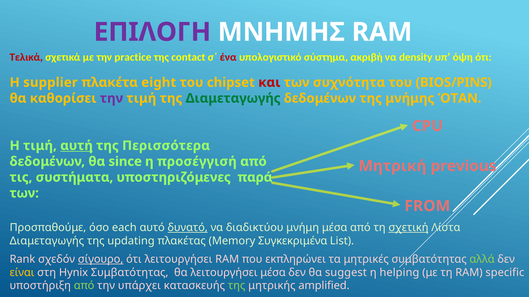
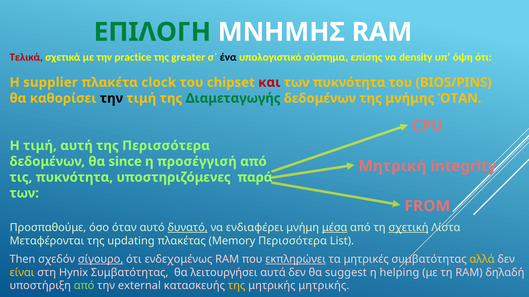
ΕΠΙΛΟΓΗ colour: purple -> green
contact: contact -> greater
ένα colour: red -> black
ακριβή: ακριβή -> επίσης
eight: eight -> clock
των συχνότητα: συχνότητα -> πυκνότητα
την at (111, 98) colour: purple -> black
αυτή underline: present -> none
previous: previous -> integrity
τις συστήματα: συστήματα -> πυκνότητα
όσο each: each -> όταν
διαδικτύου: διαδικτύου -> ενδιαφέρει
μέσα at (335, 228) underline: none -> present
Διαμεταγωγής at (47, 241): Διαμεταγωγής -> Μεταφέρονται
Memory Συγκεκριμένα: Συγκεκριμένα -> Περισσότερα
Rank: Rank -> Then
ότι λειτουργήσει: λειτουργήσει -> ενδεχομένως
εκπληρώνει underline: none -> present
αλλά colour: light green -> yellow
λειτουργήσει μέσα: μέσα -> αυτά
specific: specific -> δηλαδή
υπάρχει: υπάρχει -> external
της at (237, 286) colour: light green -> yellow
μητρικής amplified: amplified -> μητρικής
